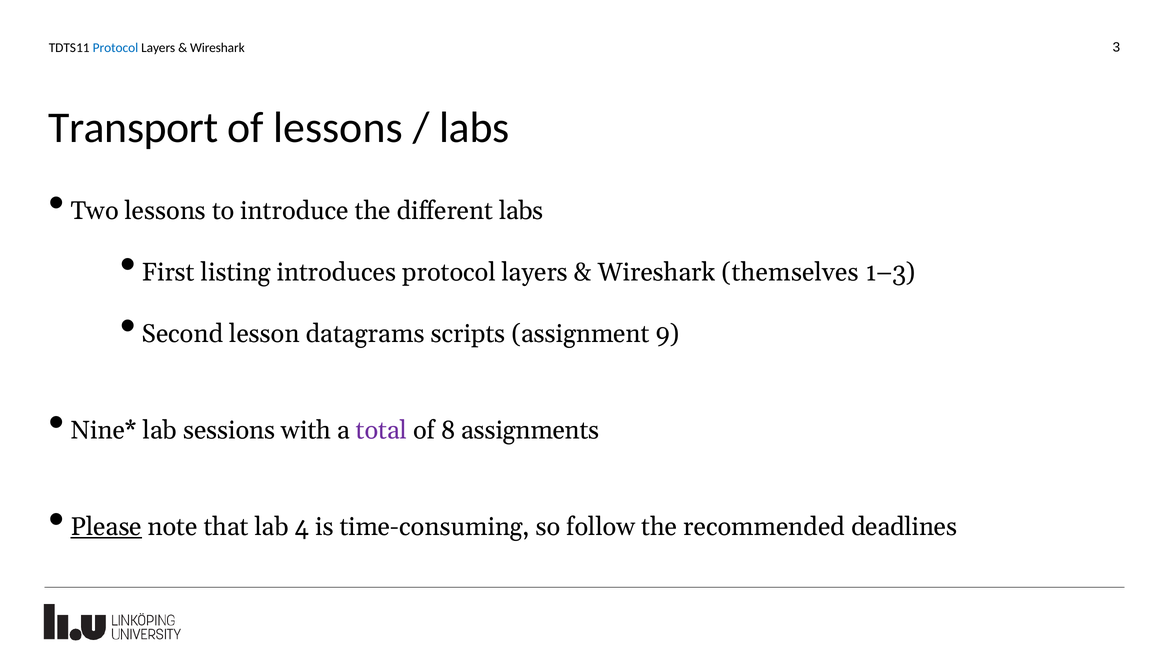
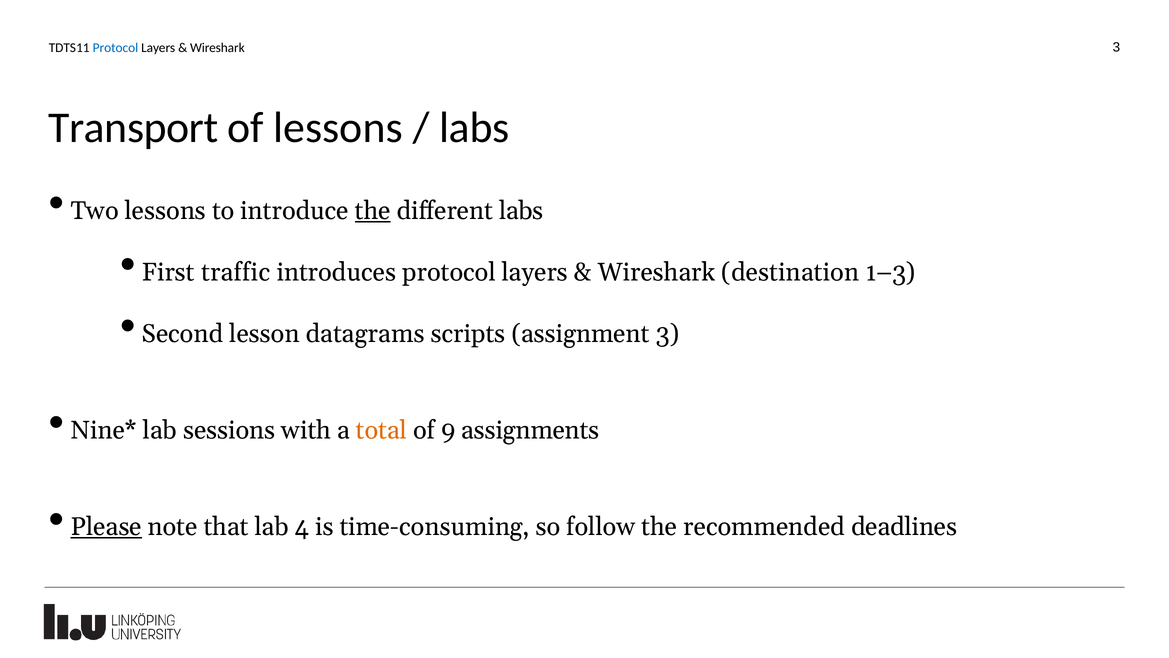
the at (373, 211) underline: none -> present
listing: listing -> traffic
themselves: themselves -> destination
assignment 9: 9 -> 3
total colour: purple -> orange
8: 8 -> 9
